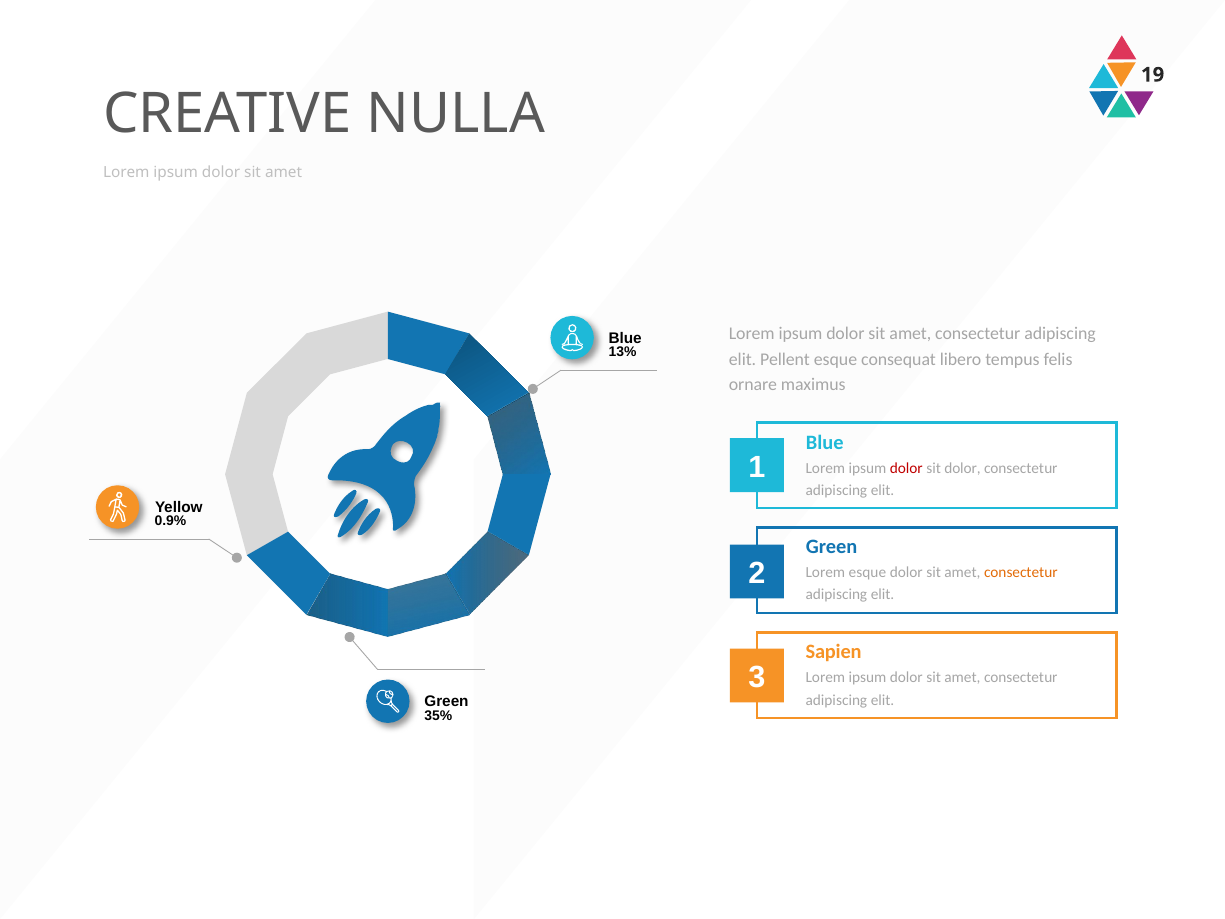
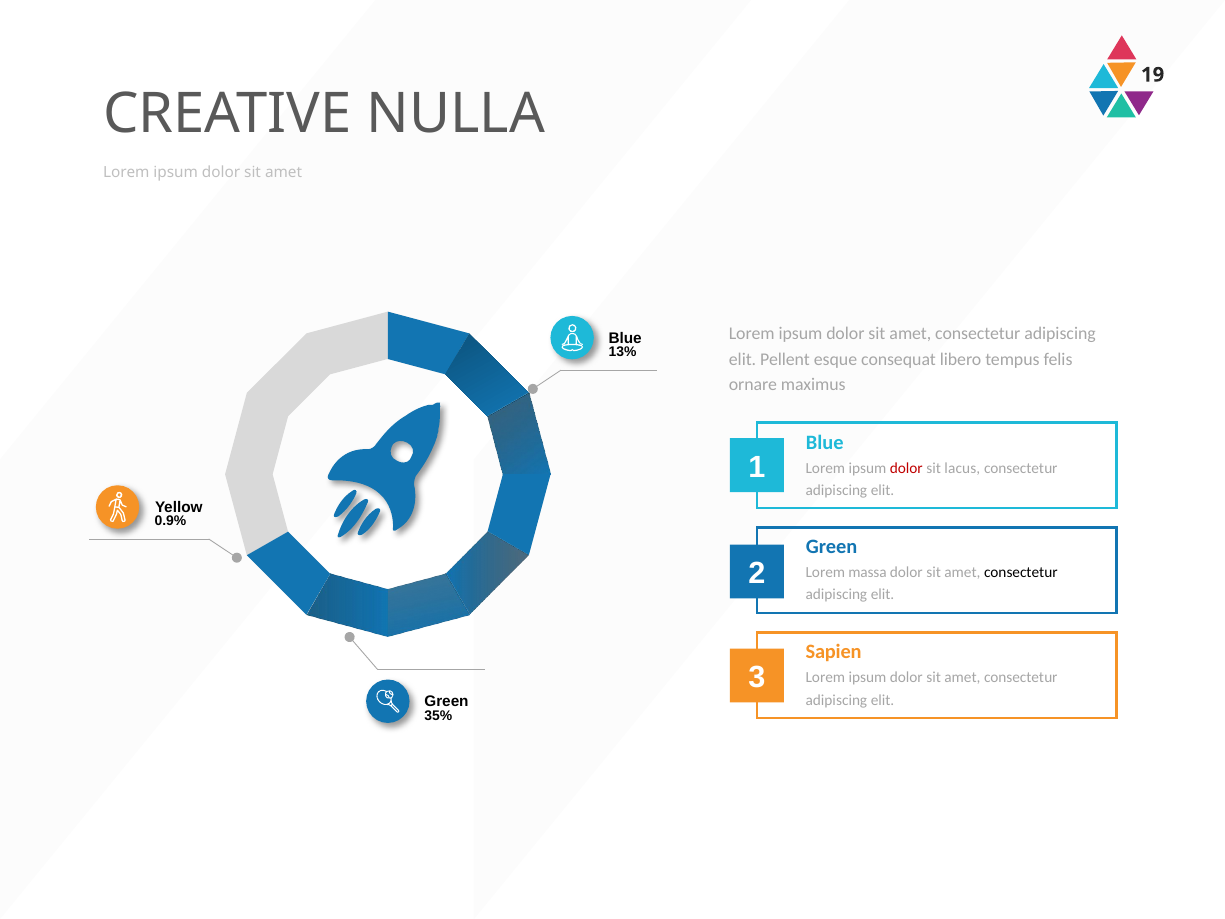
sit dolor: dolor -> lacus
Lorem esque: esque -> massa
consectetur at (1021, 572) colour: orange -> black
